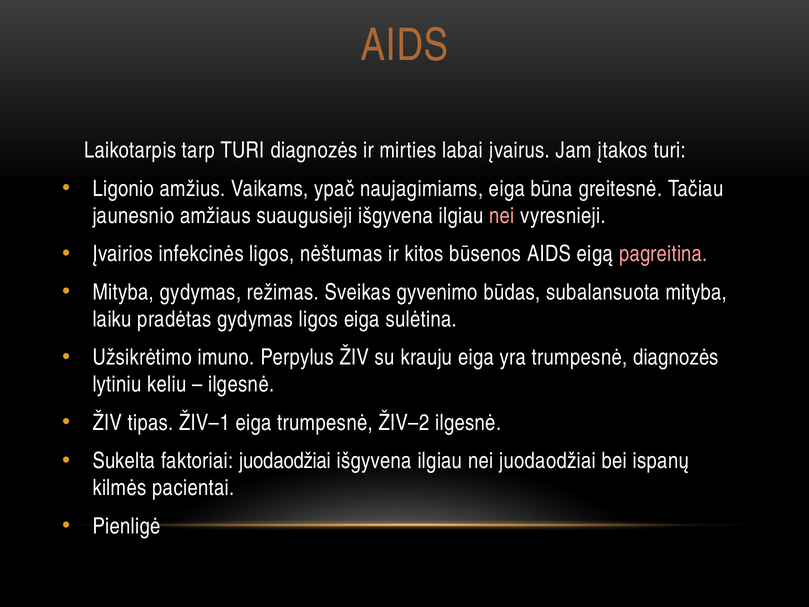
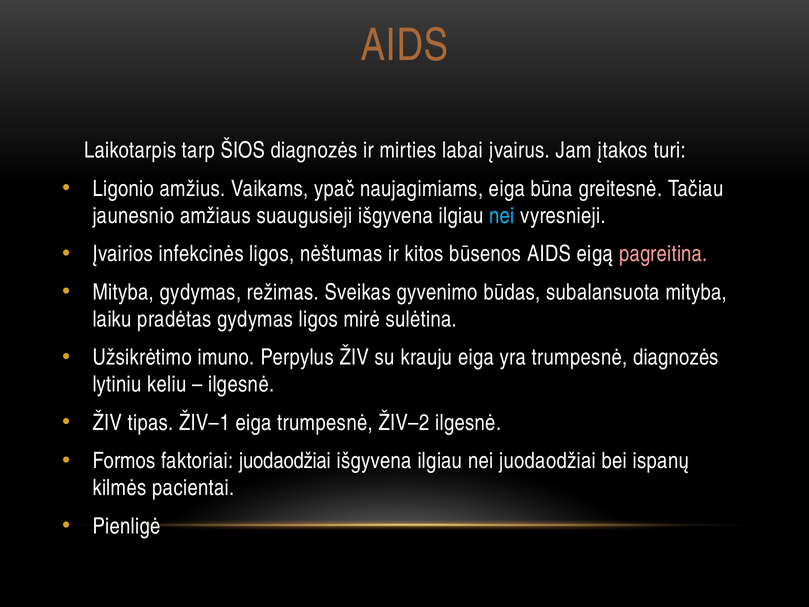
tarp TURI: TURI -> ŠIOS
nei at (502, 216) colour: pink -> light blue
ligos eiga: eiga -> mirė
Sukelta: Sukelta -> Formos
